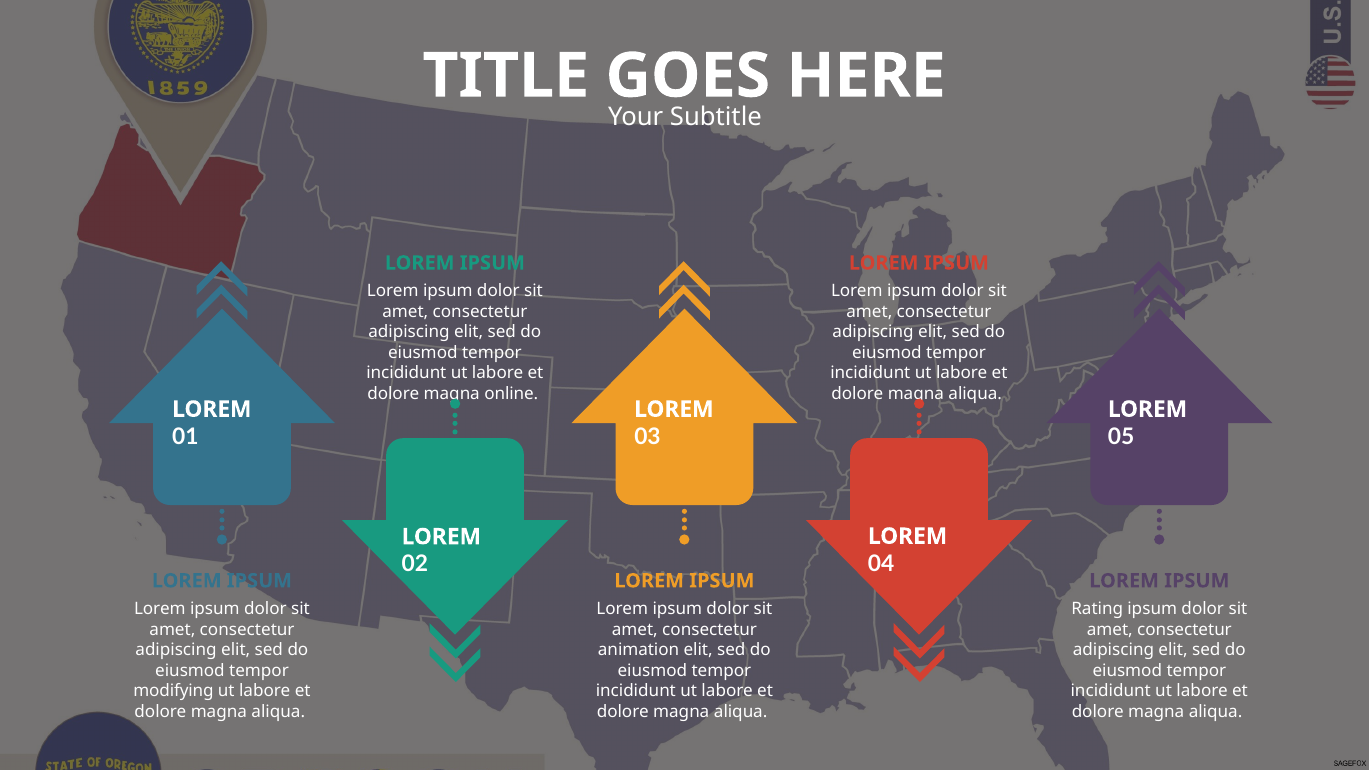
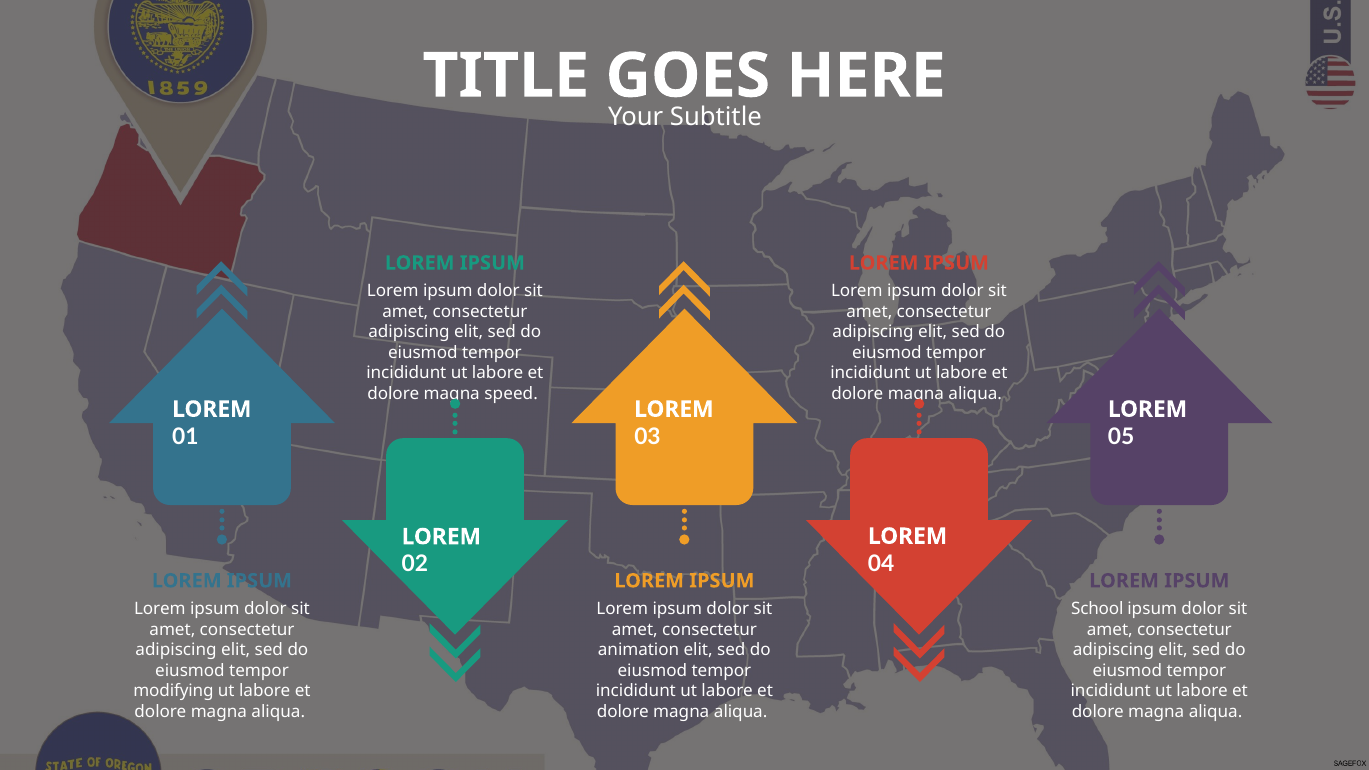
online: online -> speed
Rating: Rating -> School
